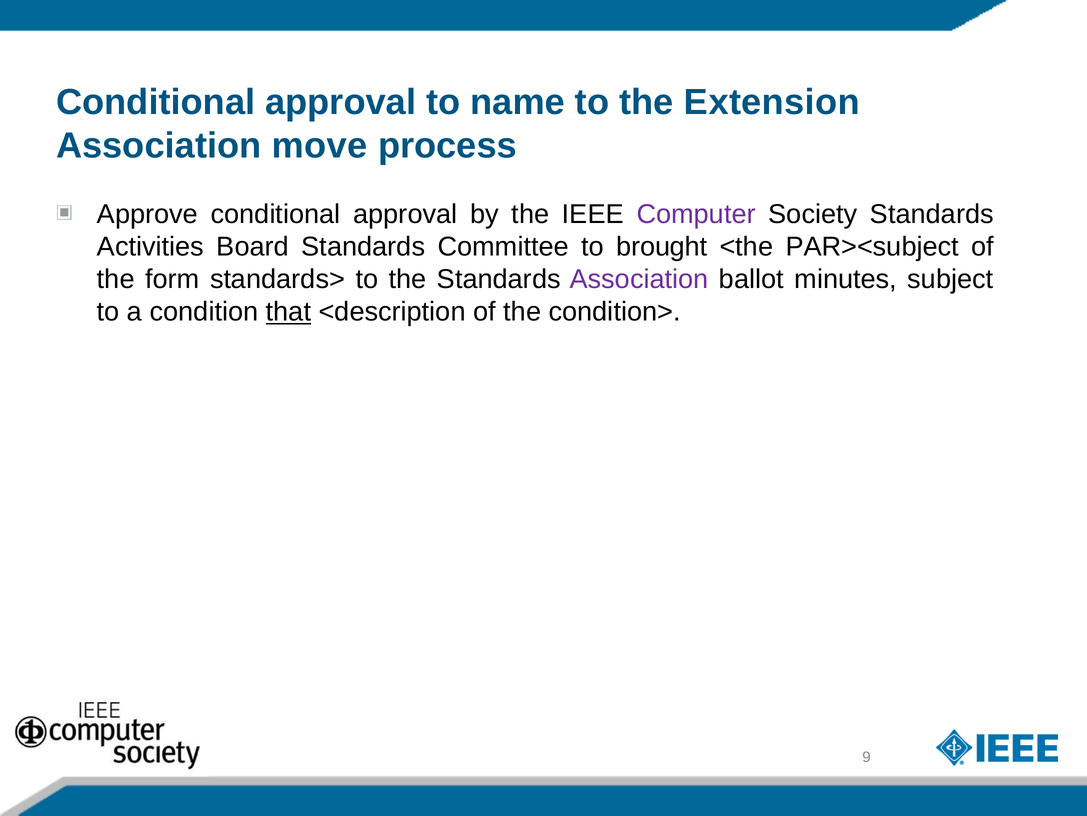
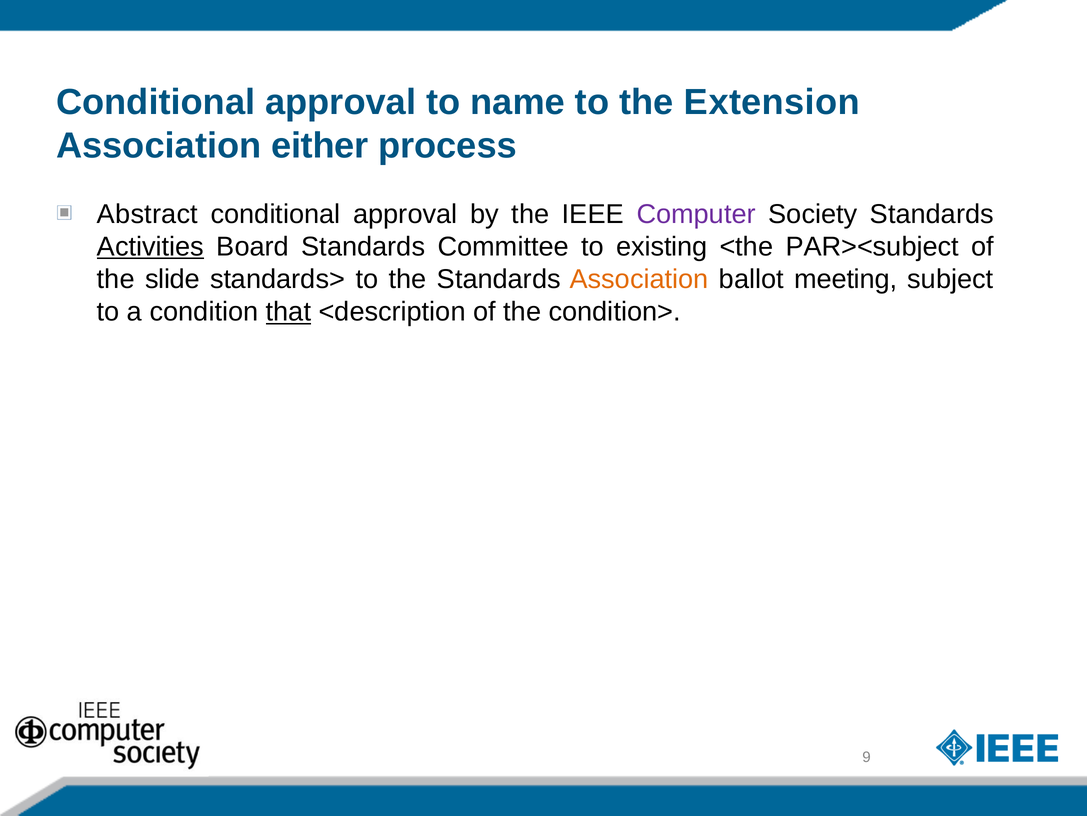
move: move -> either
Approve: Approve -> Abstract
Activities underline: none -> present
brought: brought -> existing
form: form -> slide
Association at (639, 279) colour: purple -> orange
minutes: minutes -> meeting
